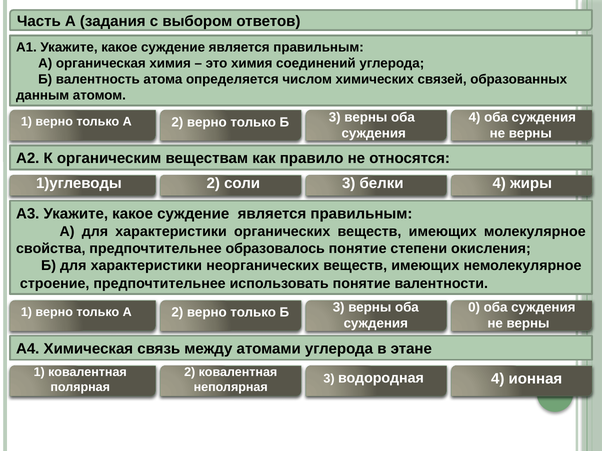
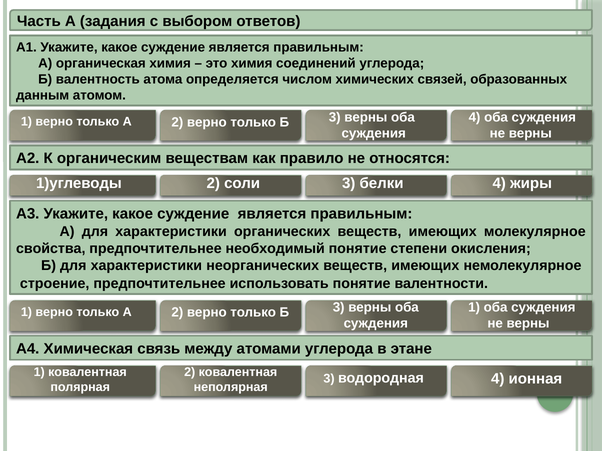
образовалось: образовалось -> необходимый
Б 0: 0 -> 1
